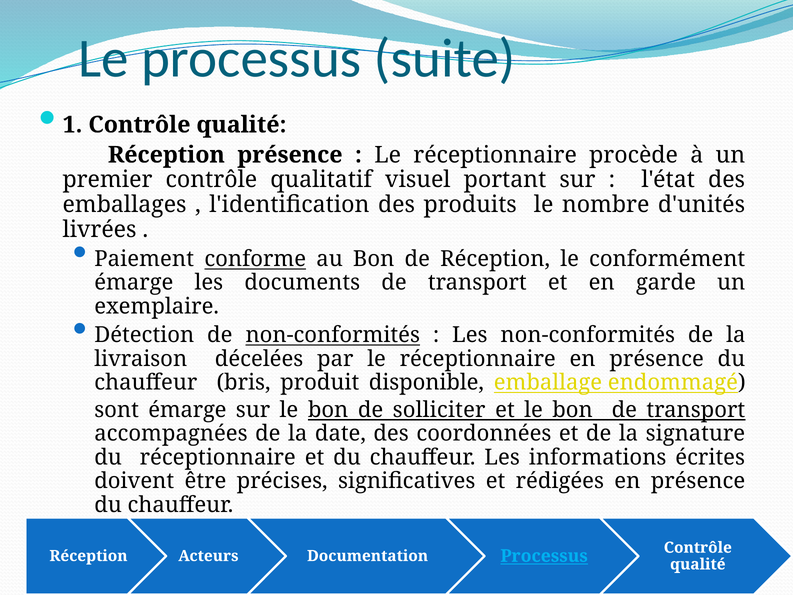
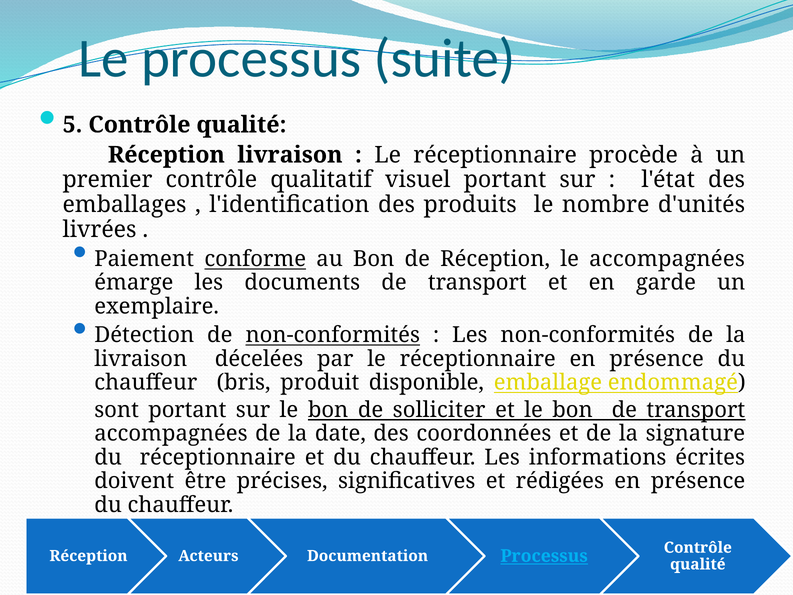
1: 1 -> 5
Réception présence: présence -> livraison
le conformément: conformément -> accompagnées
sont émarge: émarge -> portant
